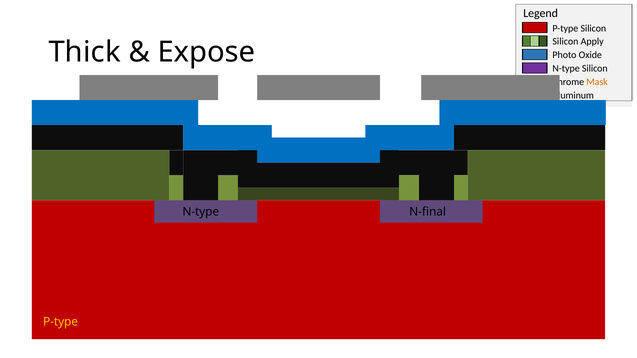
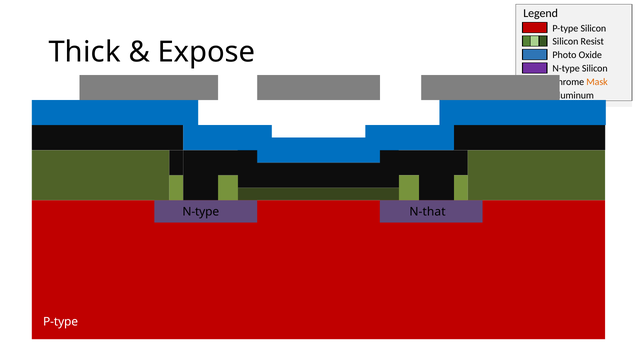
Apply: Apply -> Resist
N-final: N-final -> N-that
P-type at (61, 322) colour: yellow -> white
